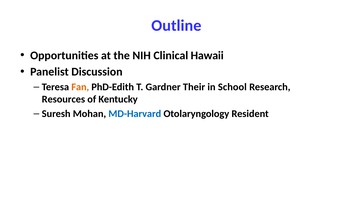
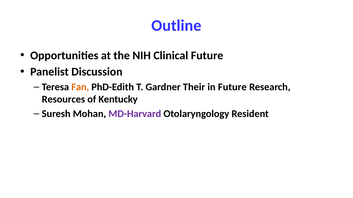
Clinical Hawaii: Hawaii -> Future
in School: School -> Future
MD-Harvard colour: blue -> purple
